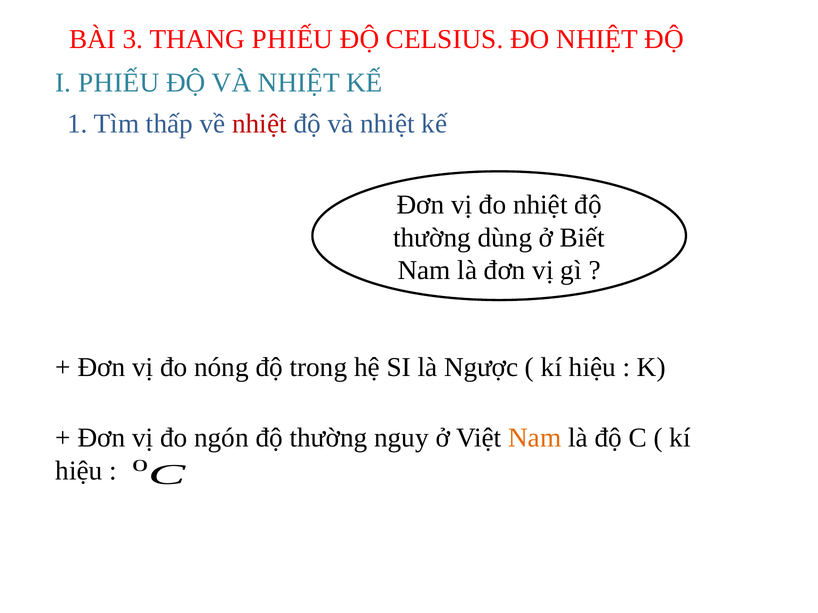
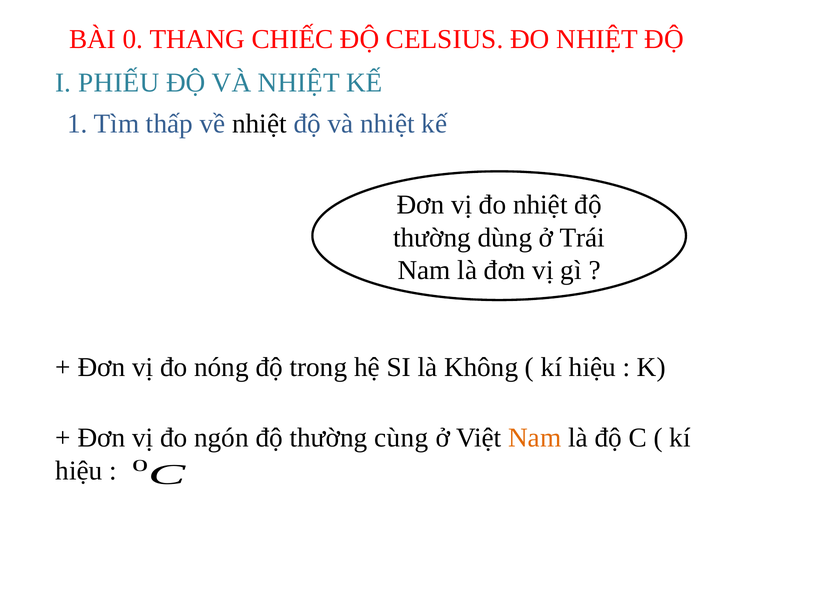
BÀI 3: 3 -> 0
THANG PHIẾU: PHIẾU -> CHIẾC
nhiệt at (259, 124) colour: red -> black
Biết: Biết -> Trái
Ngược: Ngược -> Không
nguy: nguy -> cùng
